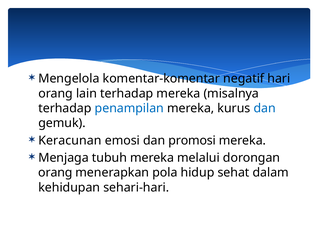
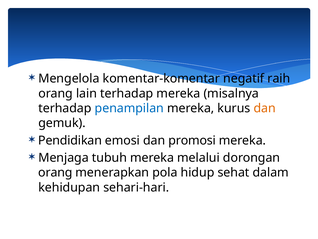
hari: hari -> raih
dan at (265, 108) colour: blue -> orange
Keracunan: Keracunan -> Pendidikan
